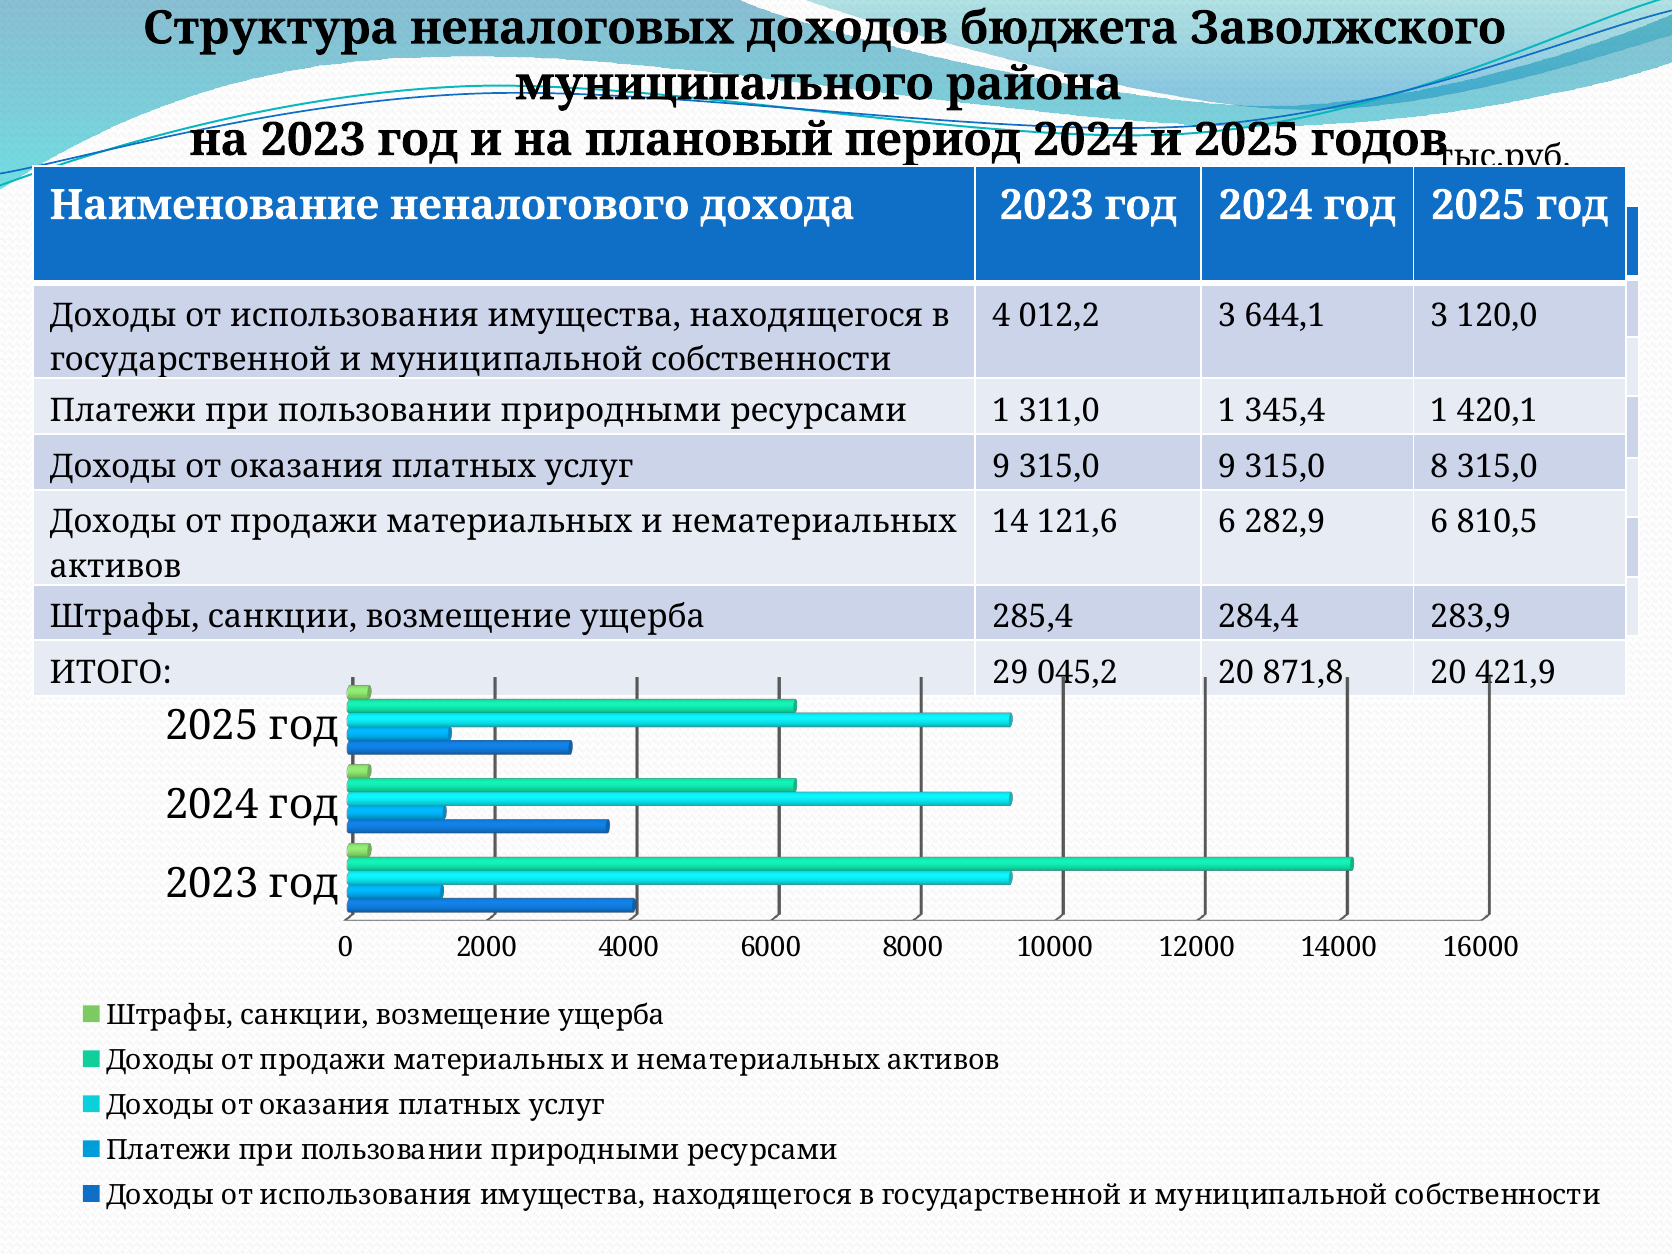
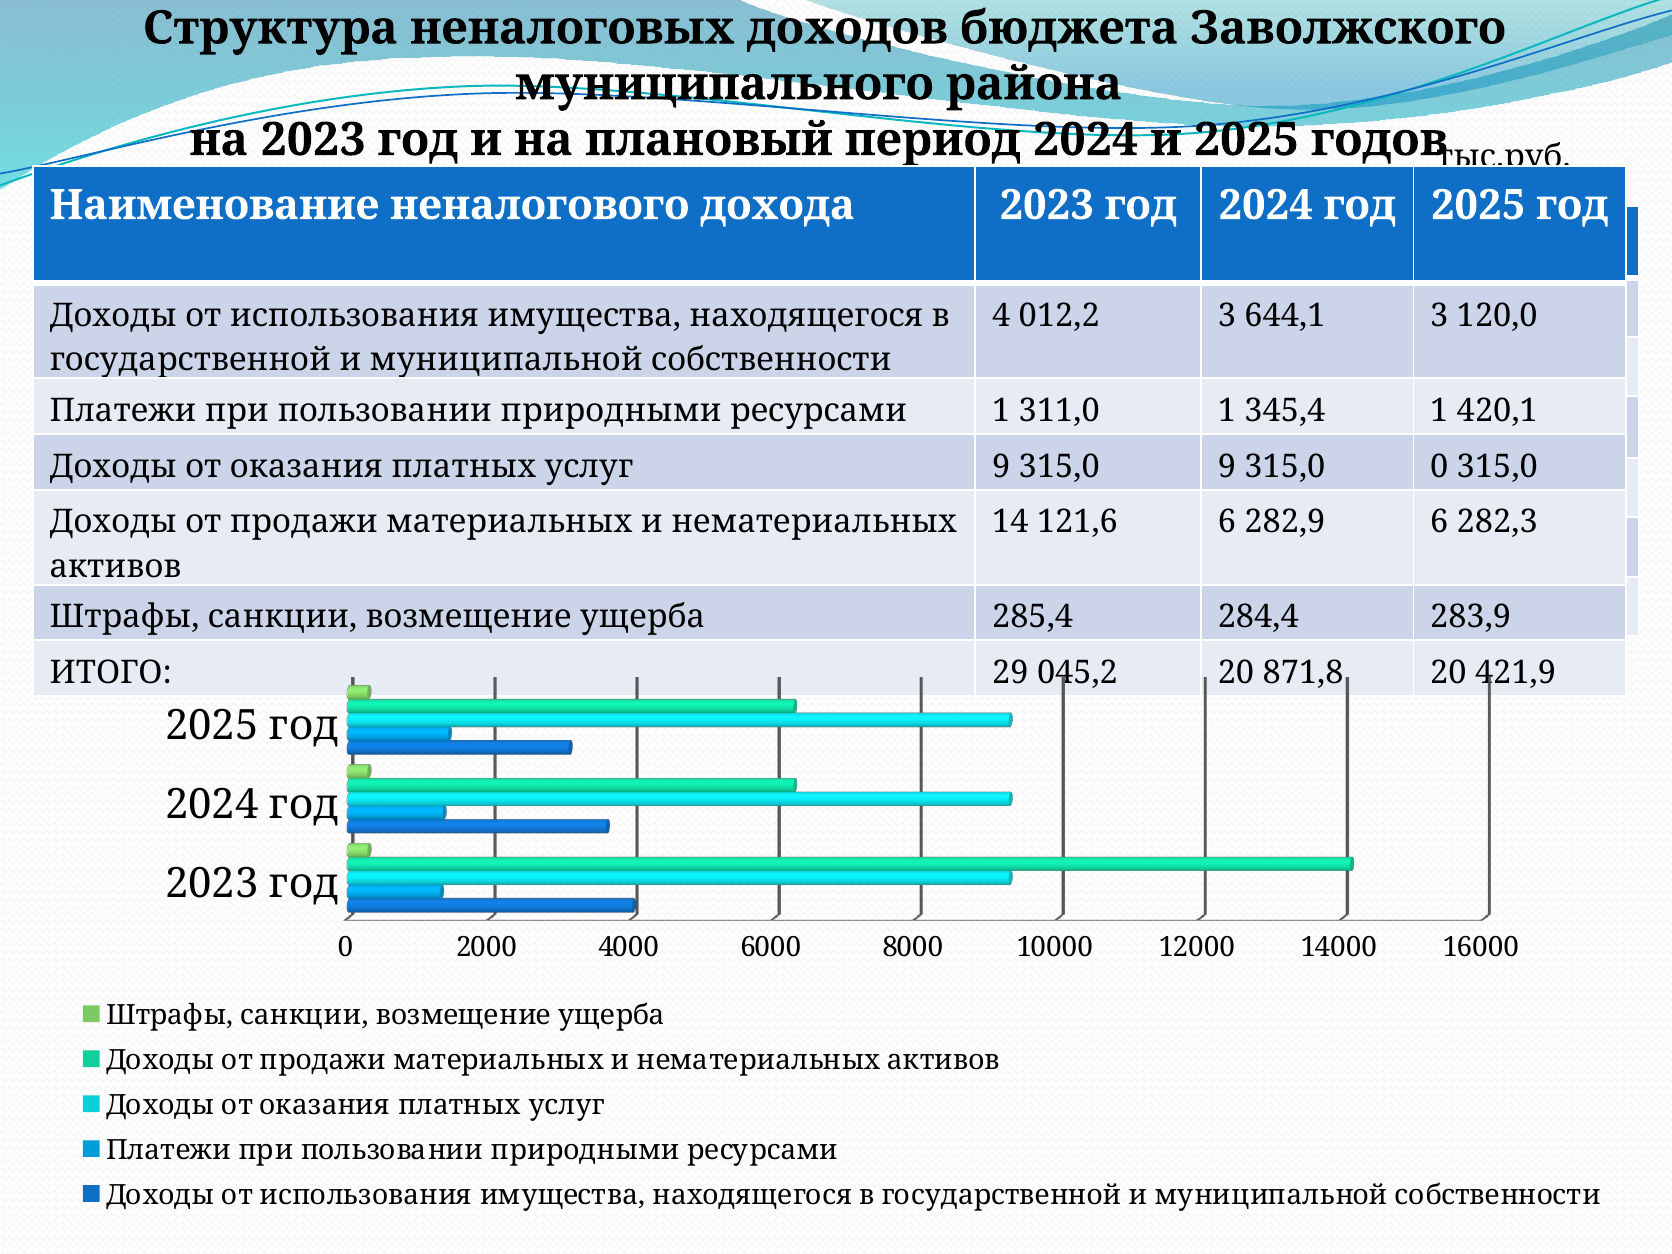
315,0 8: 8 -> 0
810,5: 810,5 -> 282,3
